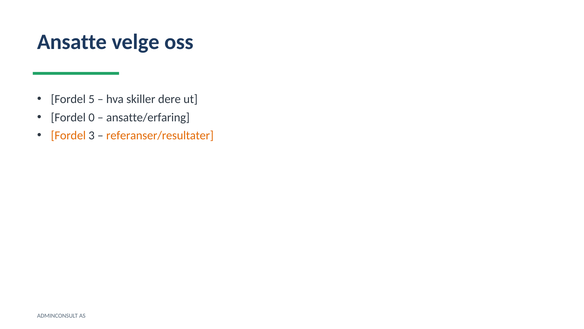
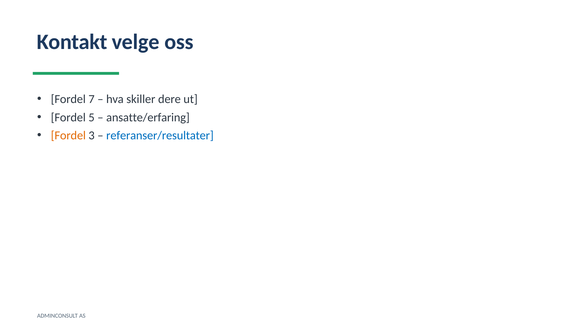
Ansatte: Ansatte -> Kontakt
5: 5 -> 7
0: 0 -> 5
referanser/resultater colour: orange -> blue
